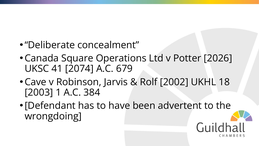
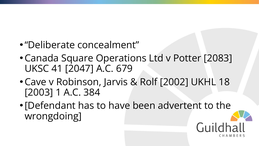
2026: 2026 -> 2083
2074: 2074 -> 2047
